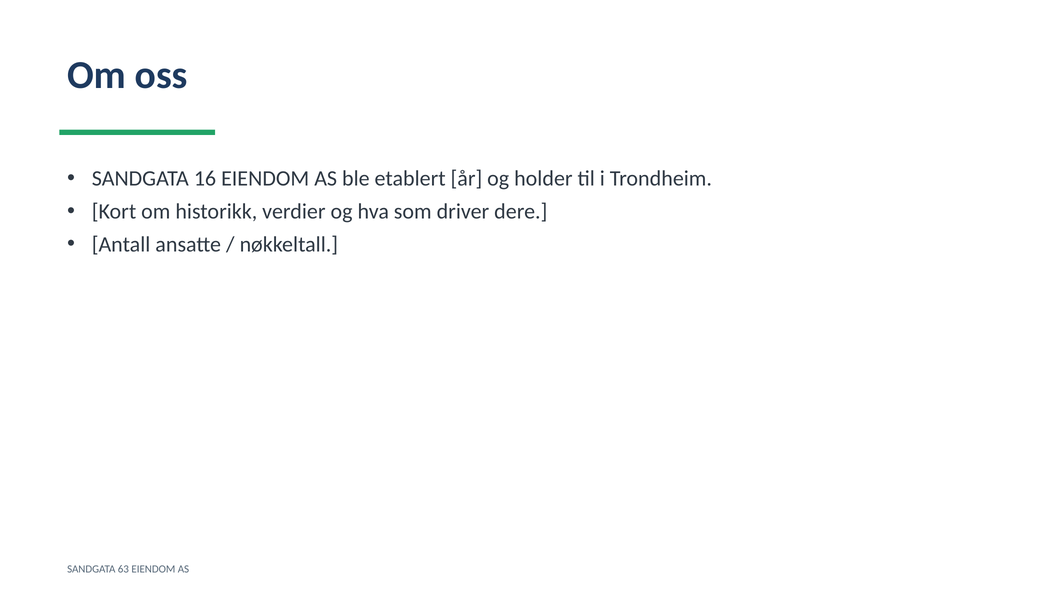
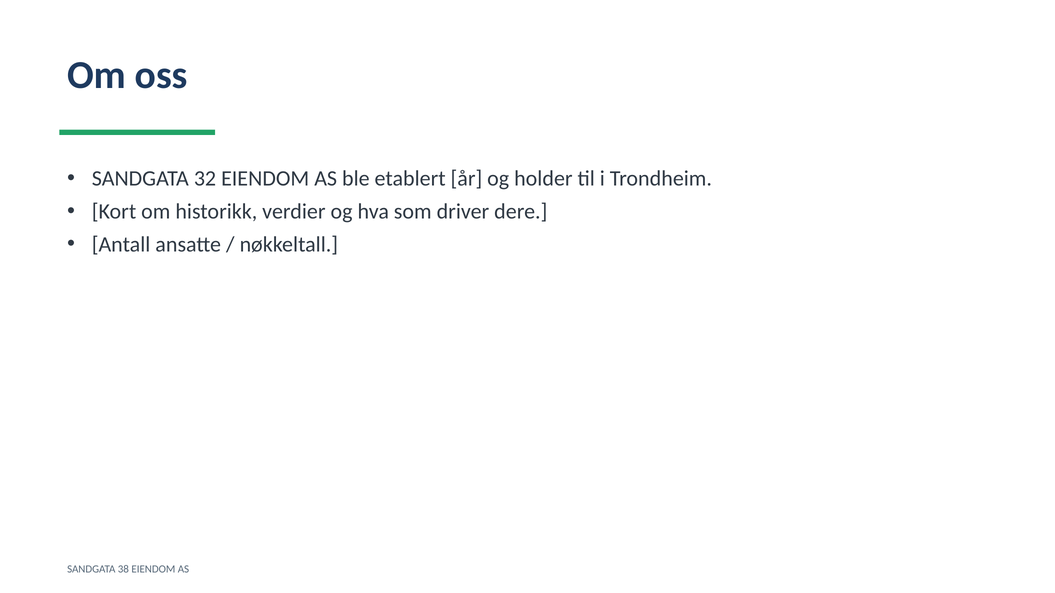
16: 16 -> 32
63: 63 -> 38
